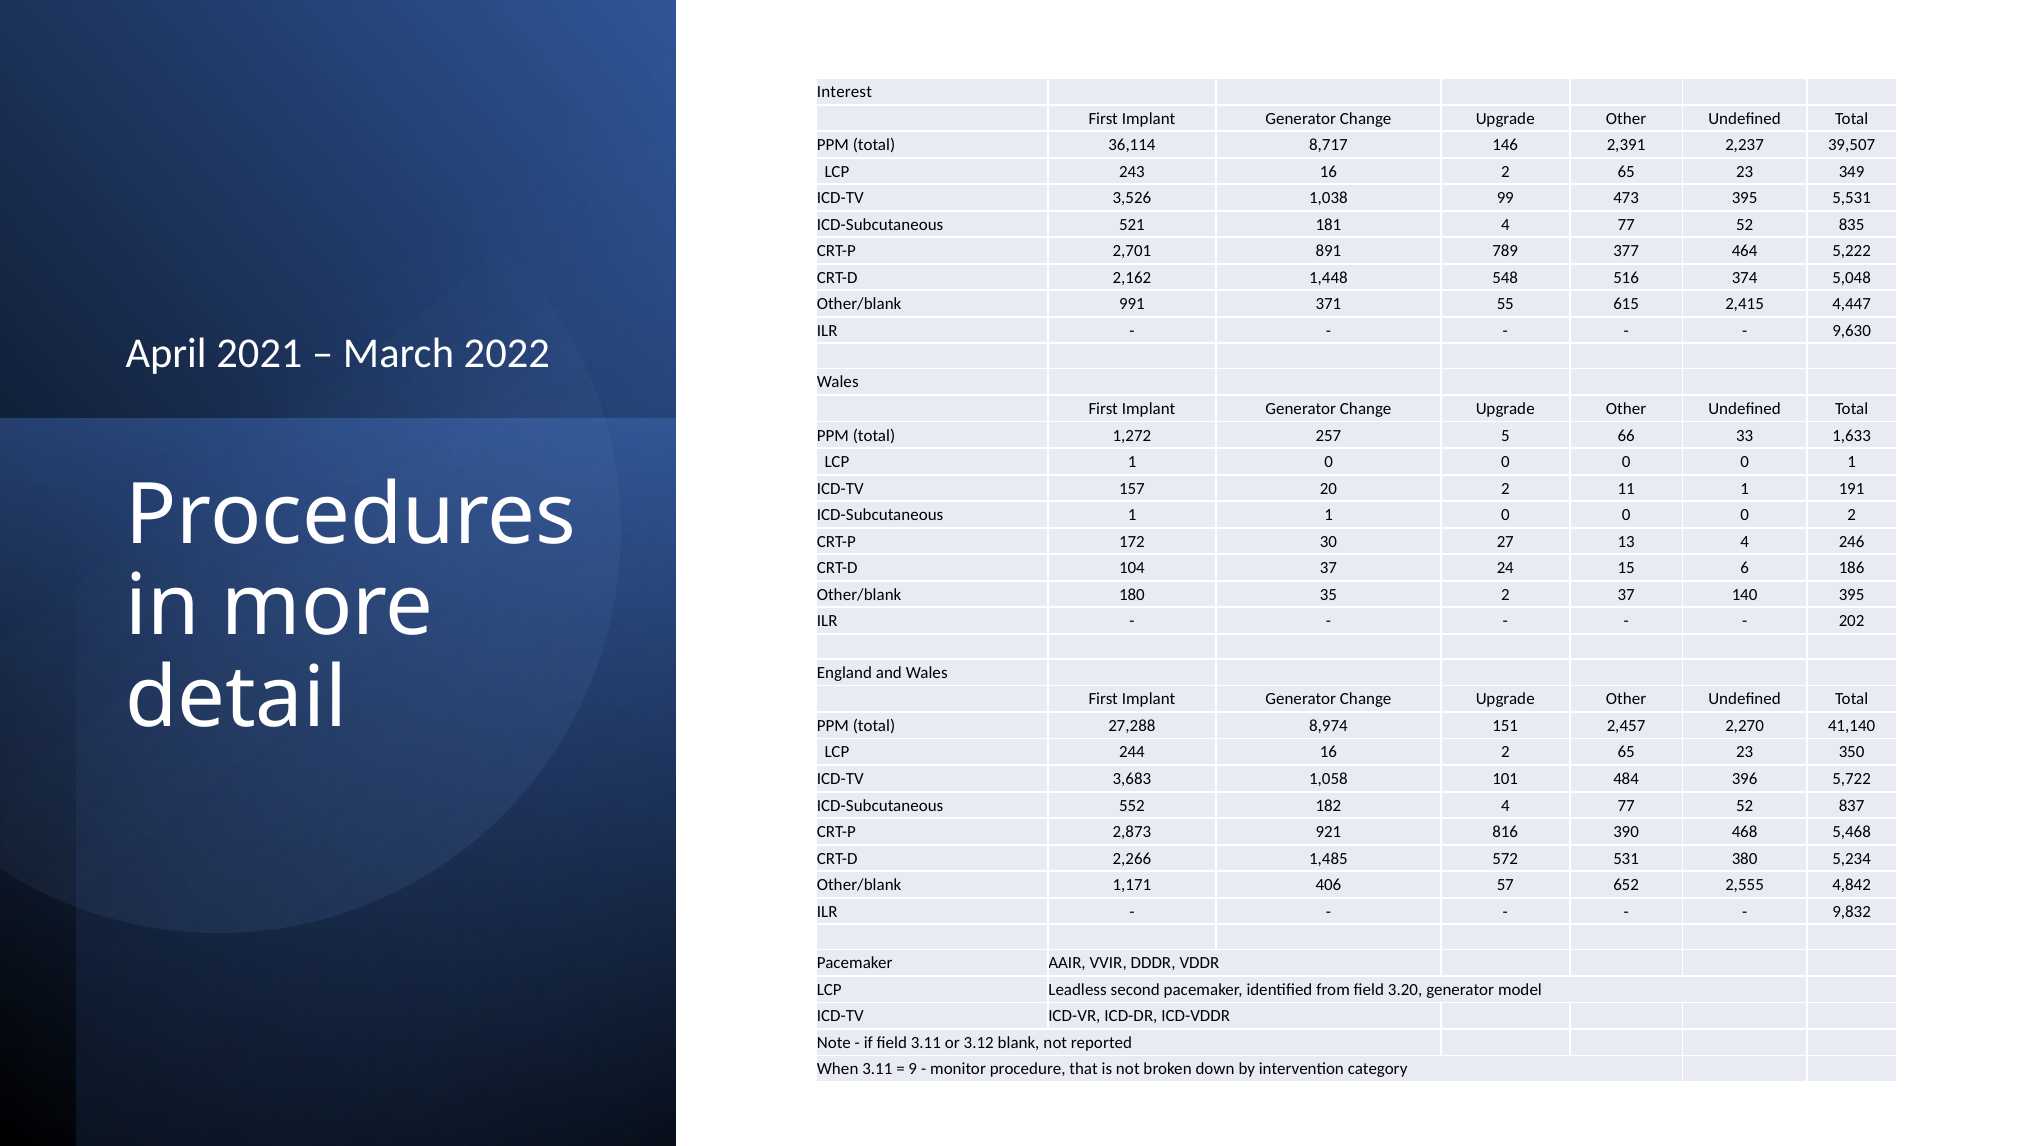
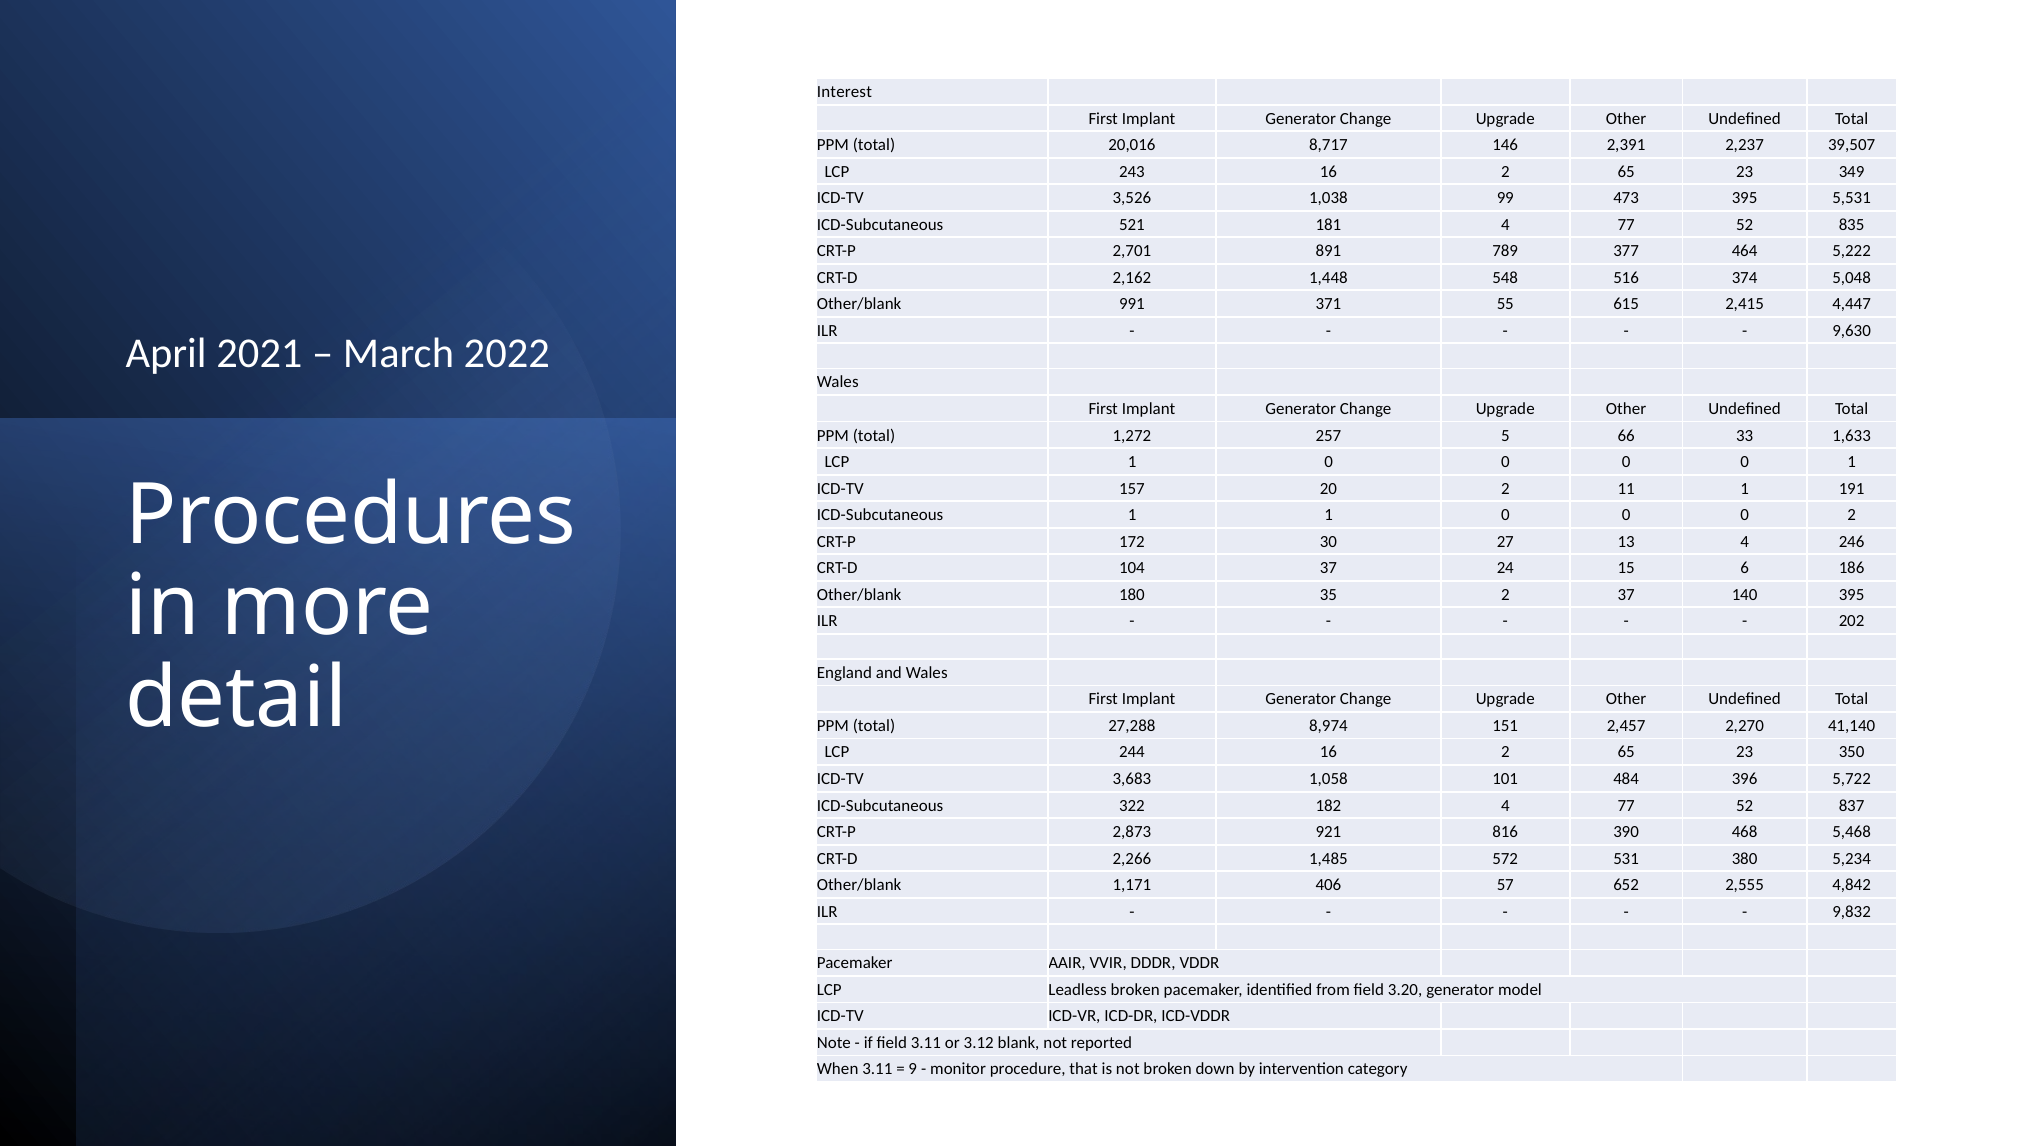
36,114: 36,114 -> 20,016
552: 552 -> 322
Leadless second: second -> broken
